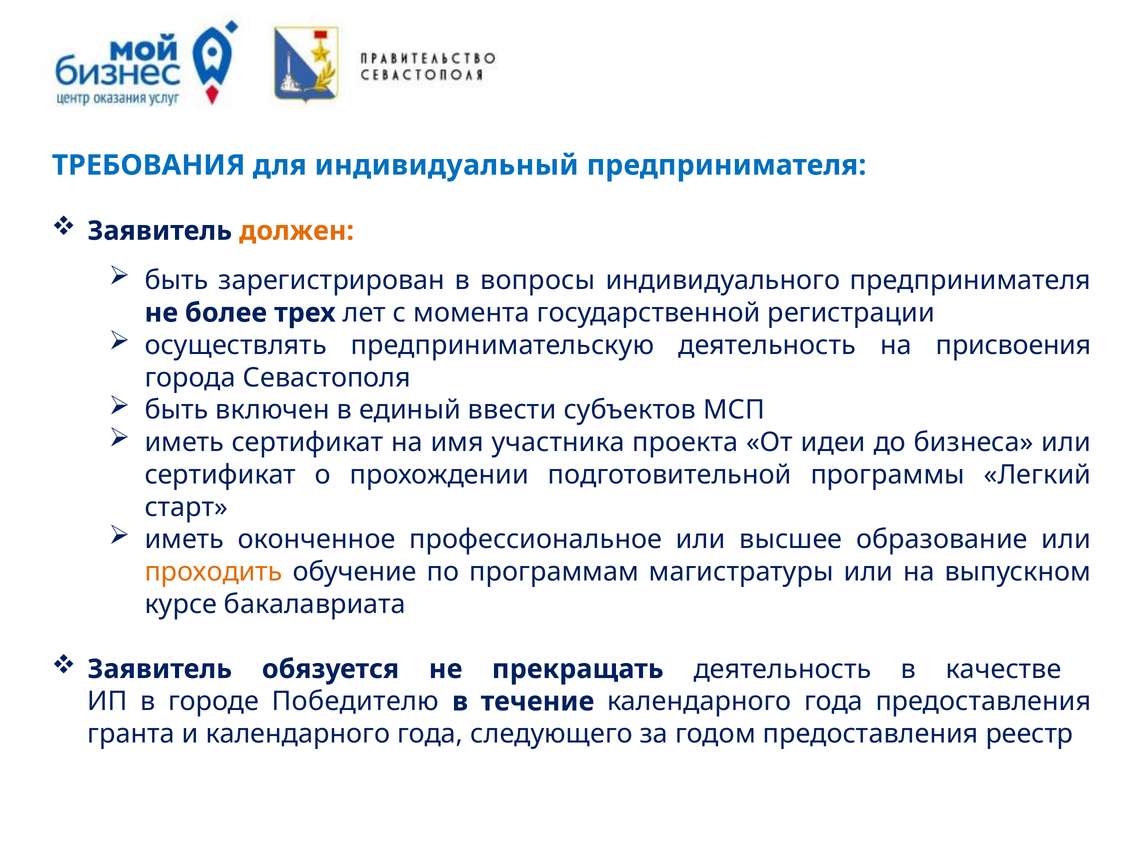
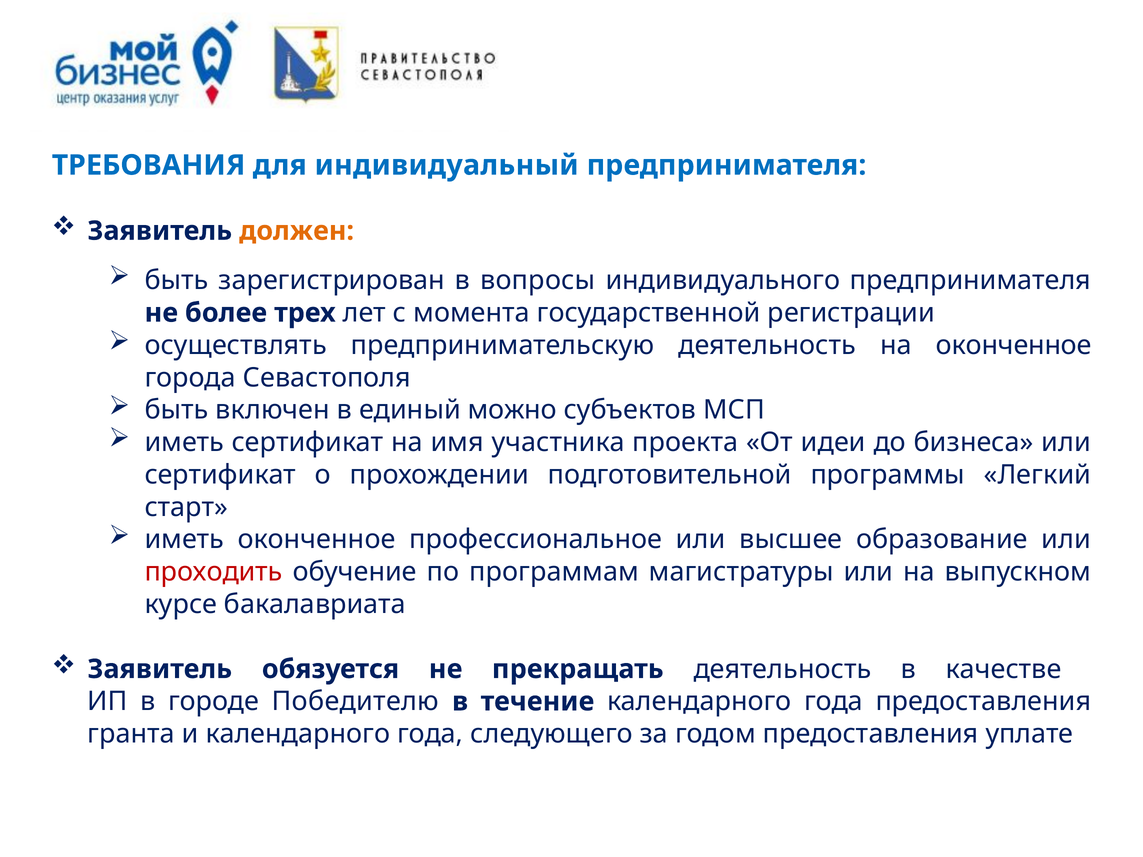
на присвоения: присвоения -> оконченное
ввести: ввести -> можно
проходить colour: orange -> red
реестр: реестр -> уплате
